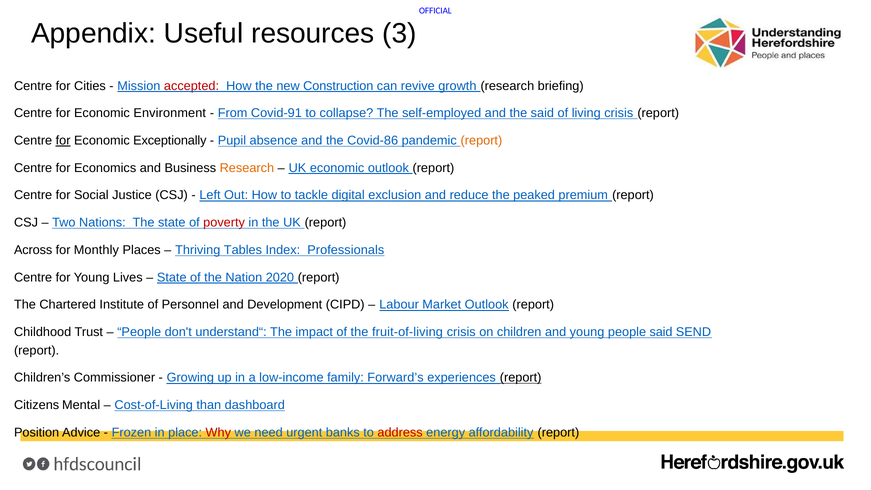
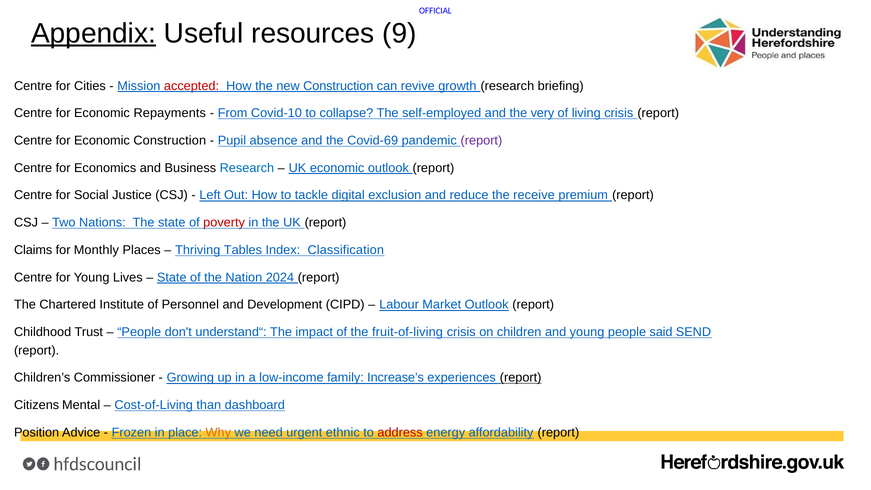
Appendix underline: none -> present
3: 3 -> 9
Environment: Environment -> Repayments
Covid-91: Covid-91 -> Covid-10
the said: said -> very
for at (63, 141) underline: present -> none
Economic Exceptionally: Exceptionally -> Construction
Covid-86: Covid-86 -> Covid-69
report at (481, 141) colour: orange -> purple
Research at (247, 168) colour: orange -> blue
peaked: peaked -> receive
Across: Across -> Claims
Professionals: Professionals -> Classification
2020: 2020 -> 2024
Forward’s: Forward’s -> Increase’s
Why colour: red -> orange
banks: banks -> ethnic
